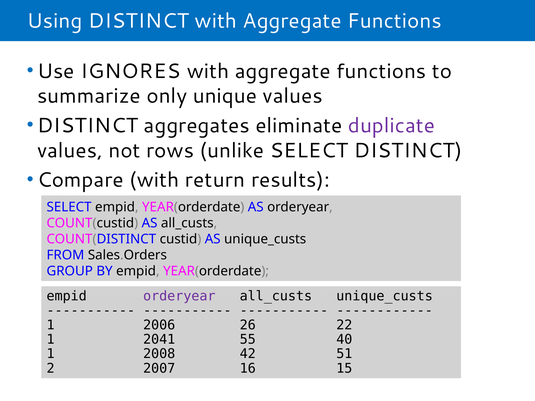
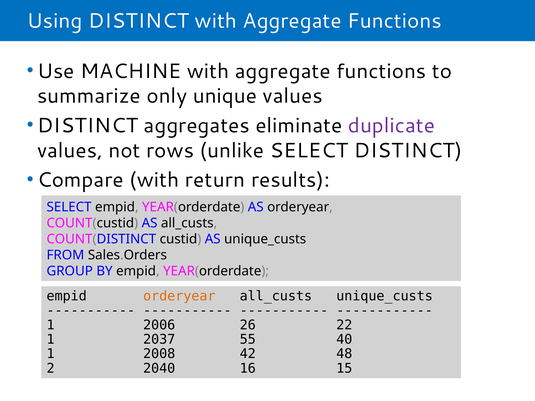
IGNORES: IGNORES -> MACHINE
orderyear at (179, 296) colour: purple -> orange
2041: 2041 -> 2037
51: 51 -> 48
2007: 2007 -> 2040
